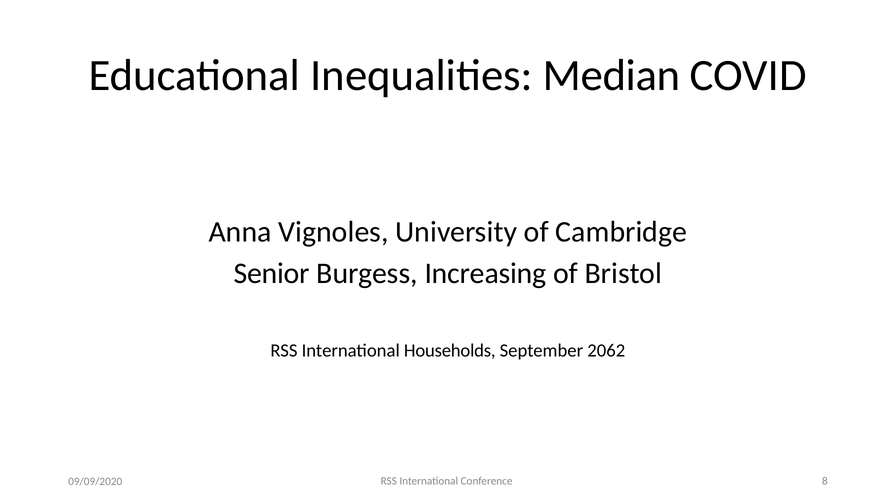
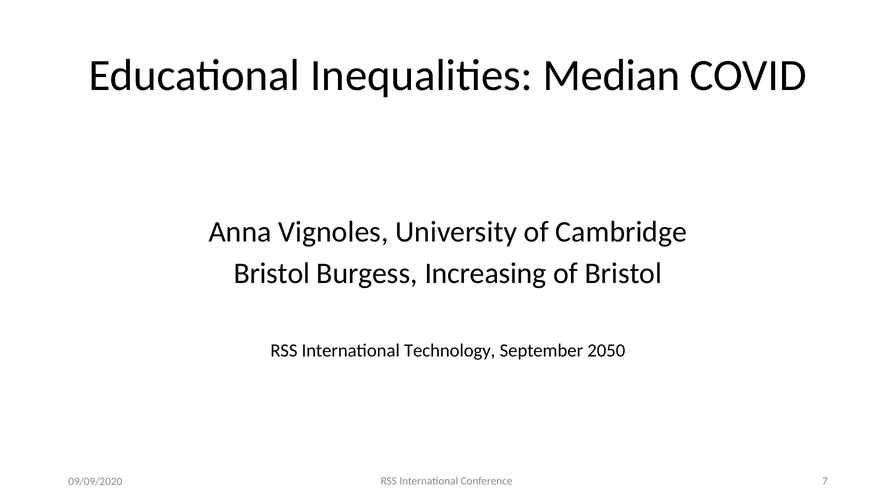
Senior at (272, 273): Senior -> Bristol
Households: Households -> Technology
2062: 2062 -> 2050
8: 8 -> 7
